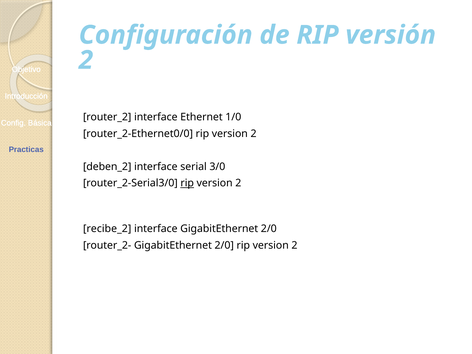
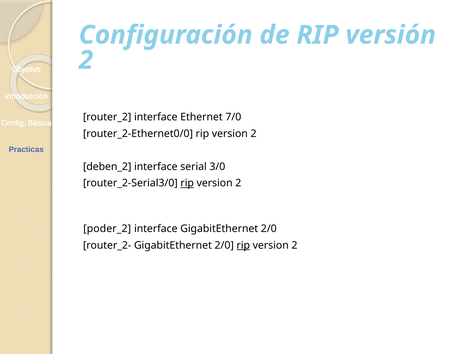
1/0: 1/0 -> 7/0
recibe_2: recibe_2 -> poder_2
rip at (243, 245) underline: none -> present
